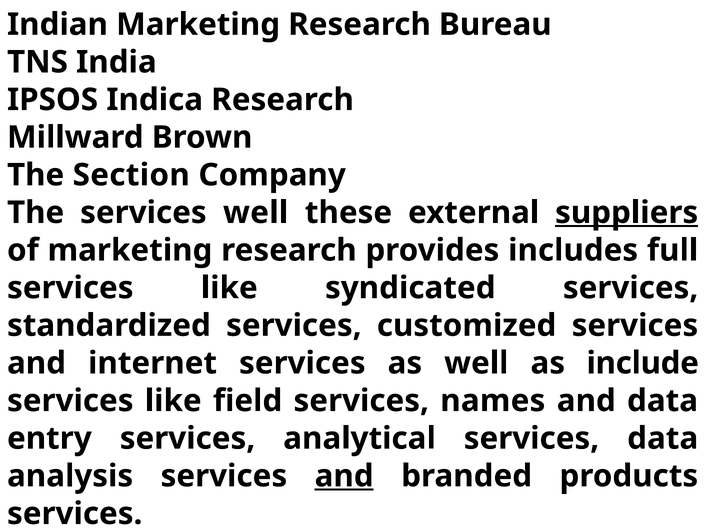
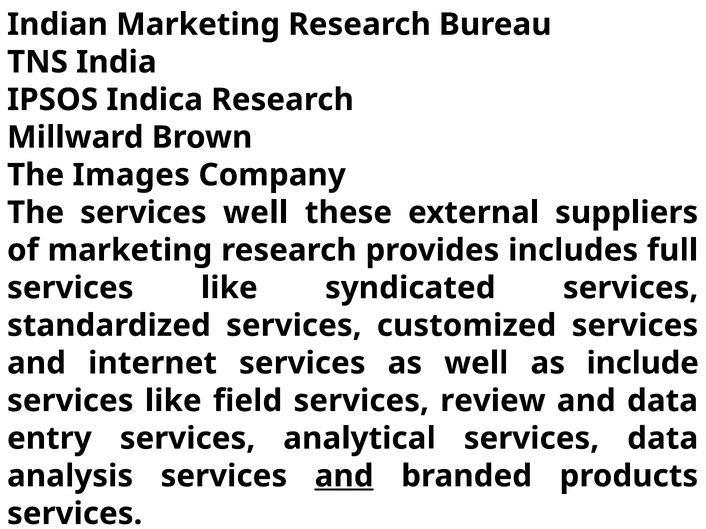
Section: Section -> Images
suppliers underline: present -> none
names: names -> review
